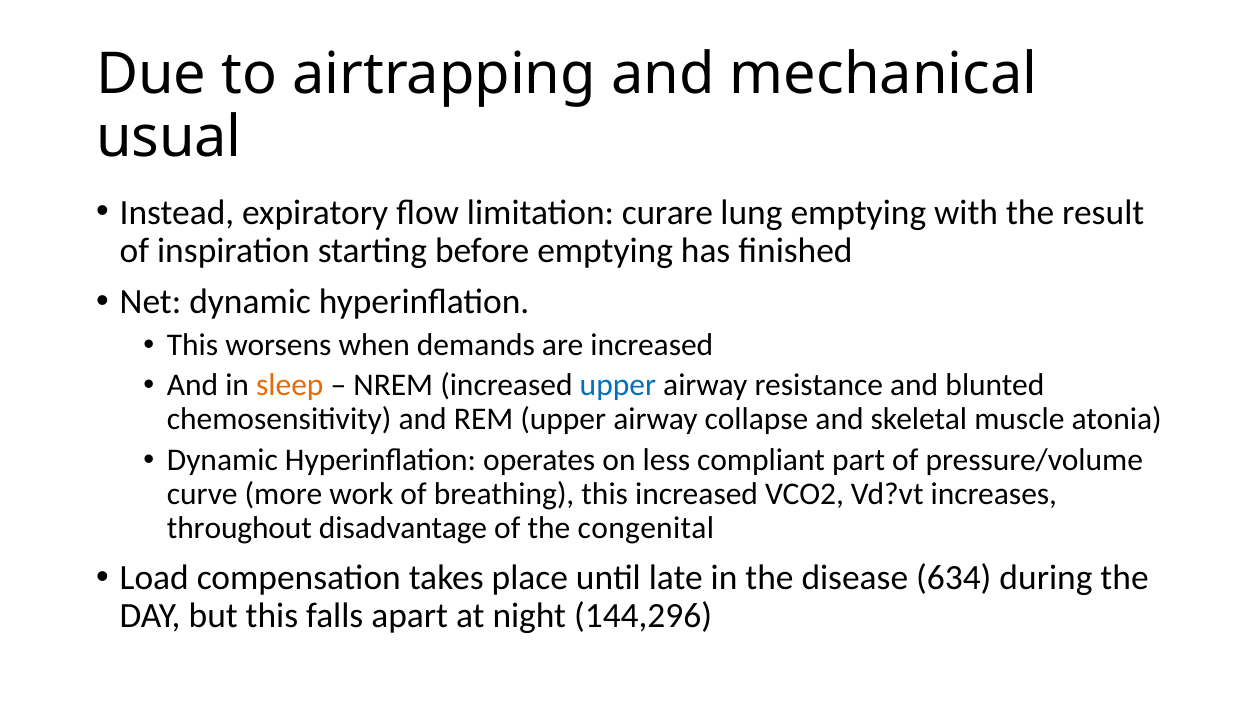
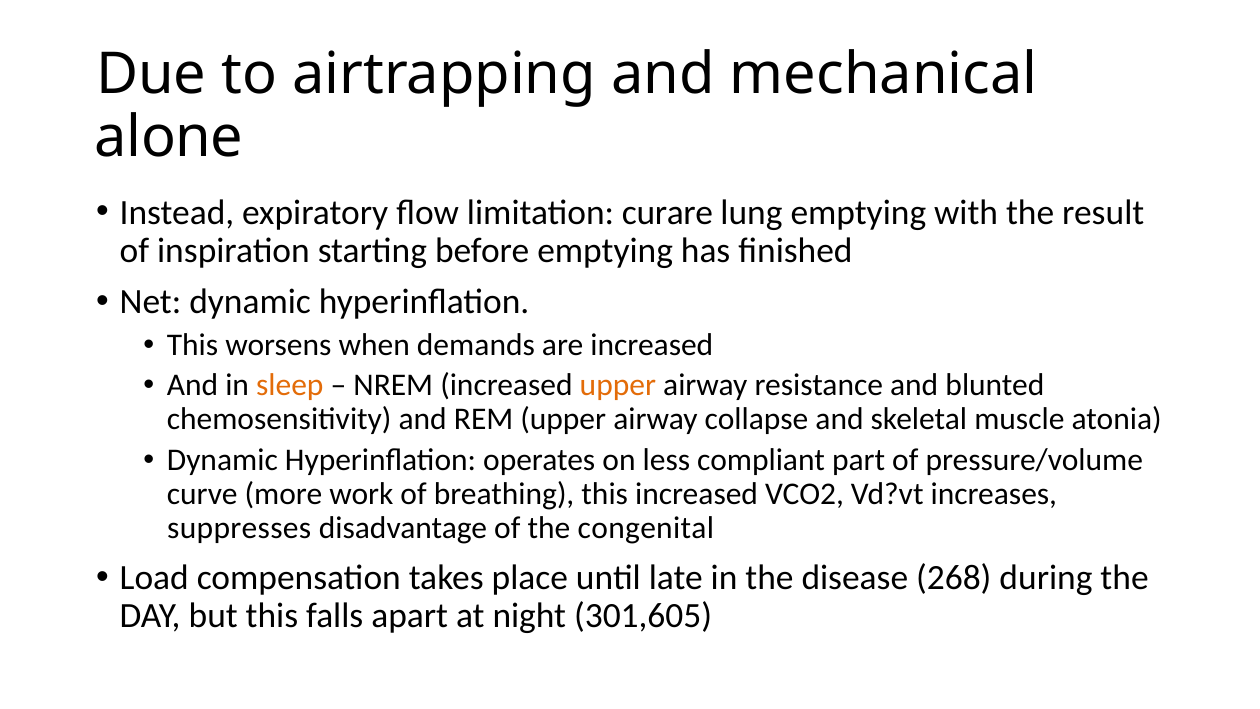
usual: usual -> alone
upper at (618, 385) colour: blue -> orange
throughout: throughout -> suppresses
634: 634 -> 268
144,296: 144,296 -> 301,605
